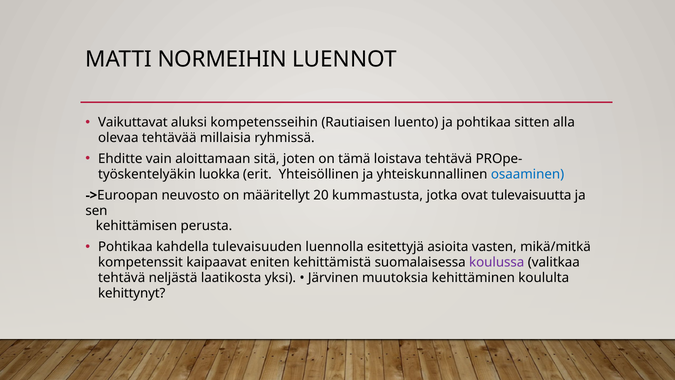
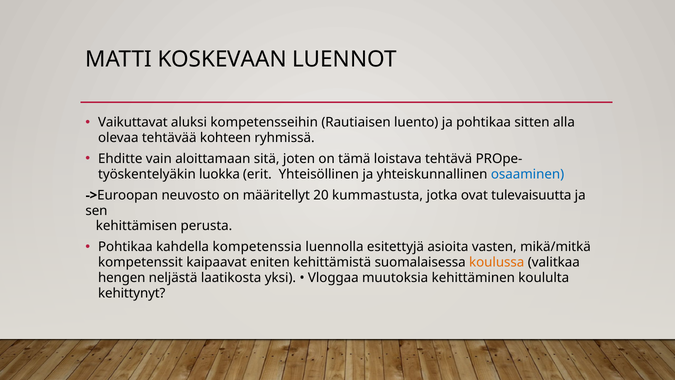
NORMEIHIN: NORMEIHIN -> KOSKEVAAN
millaisia: millaisia -> kohteen
tulevaisuuden: tulevaisuuden -> kompetenssia
koulussa colour: purple -> orange
tehtävä at (122, 278): tehtävä -> hengen
Järvinen: Järvinen -> Vloggaa
